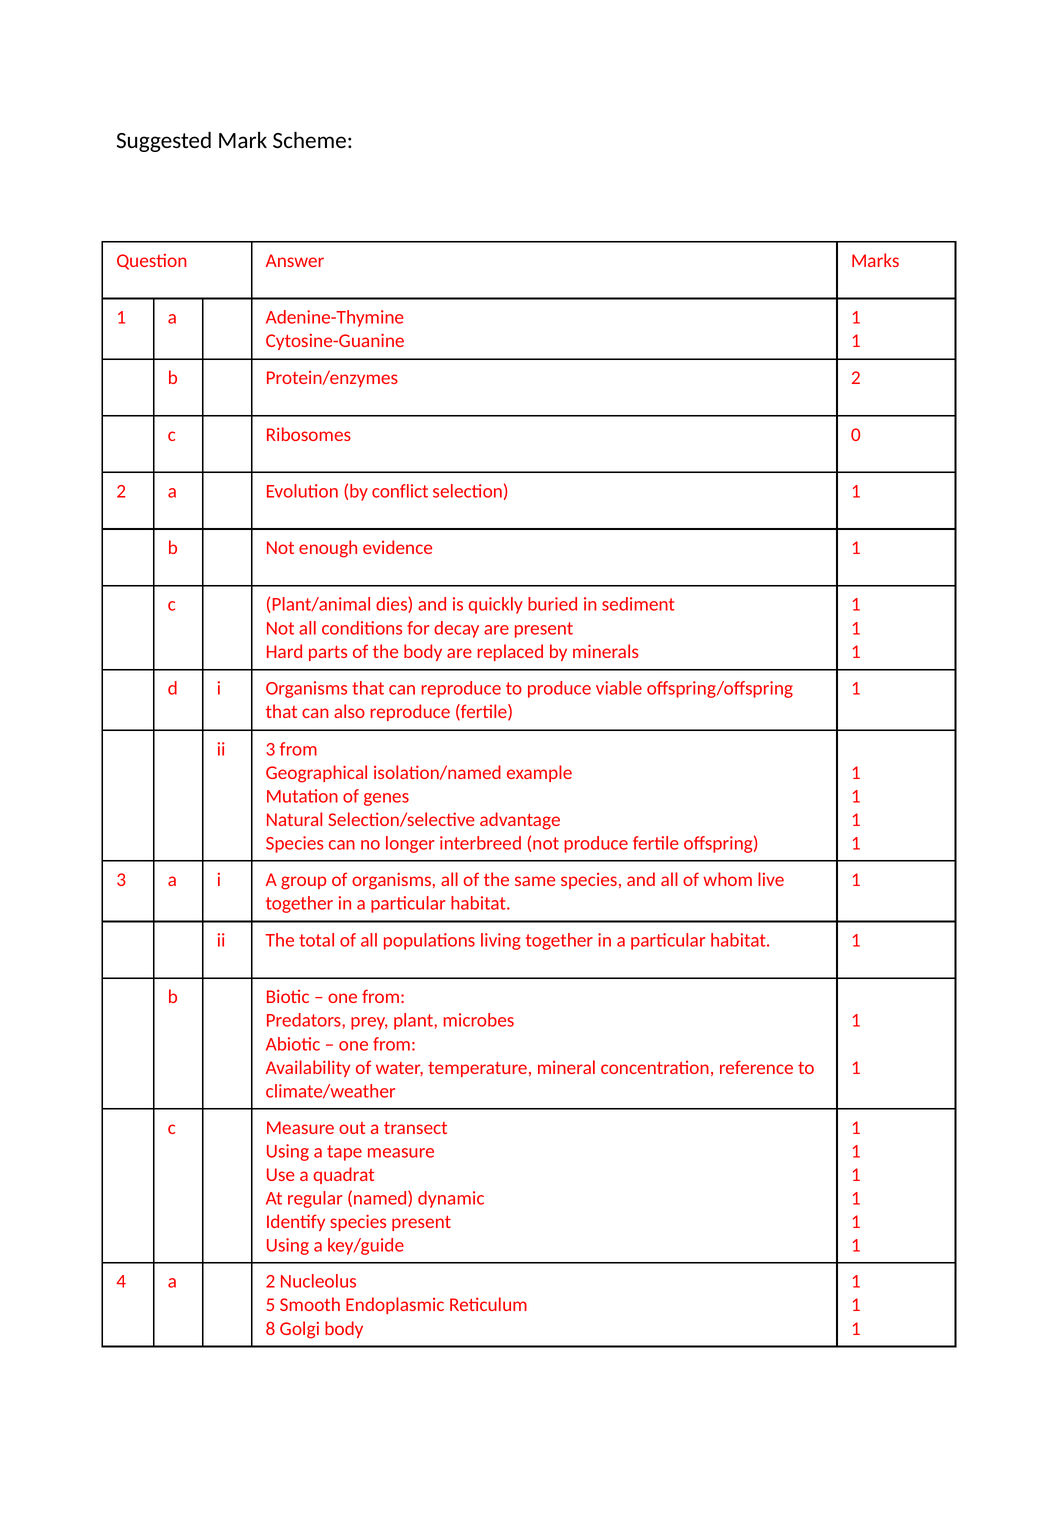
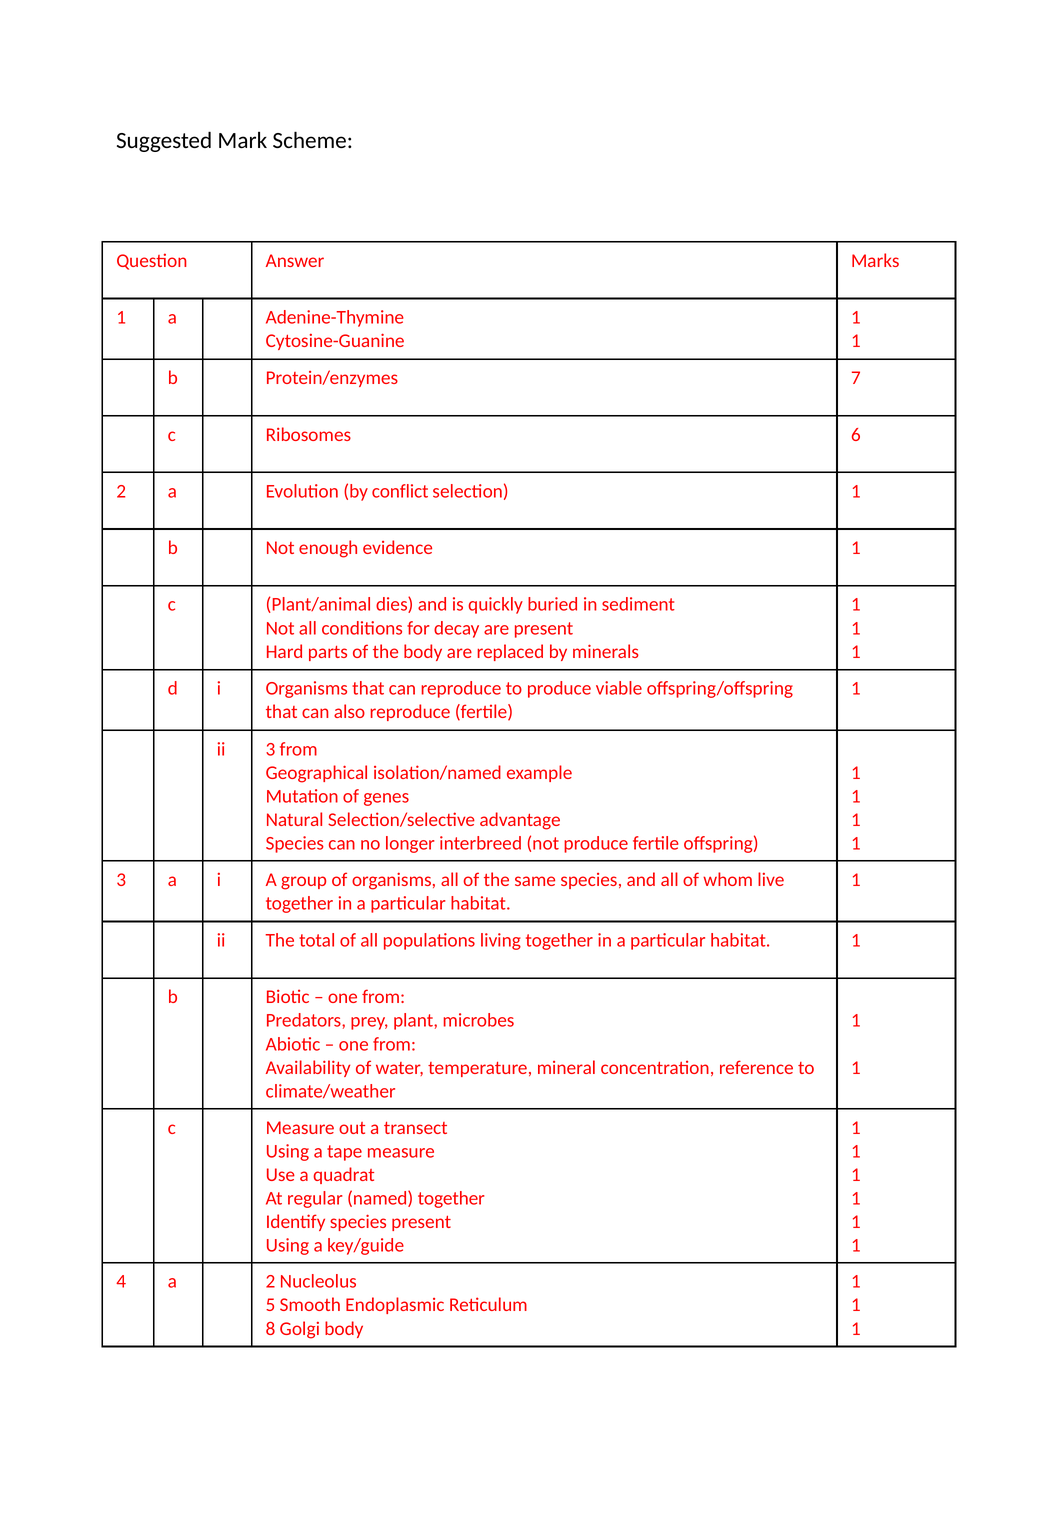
Protein/enzymes 2: 2 -> 7
0: 0 -> 6
named dynamic: dynamic -> together
